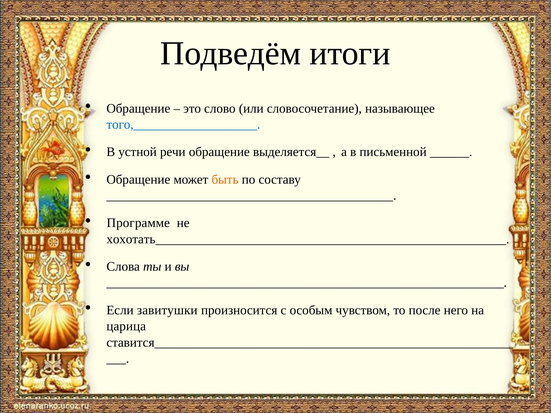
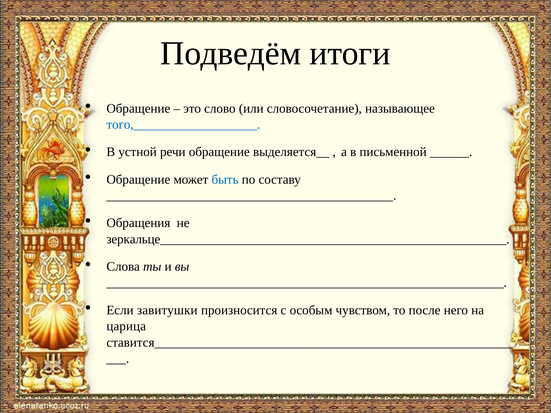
быть colour: orange -> blue
Программе: Программе -> Обращения
хохотать______________________________________________________: хохотать______________________________________________________ -> зеркальце______________________________________________________
